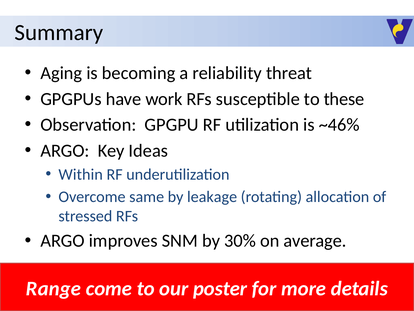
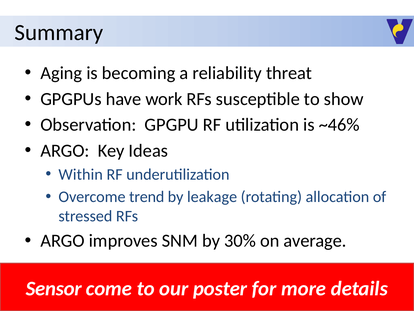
these: these -> show
same: same -> trend
Range: Range -> Sensor
